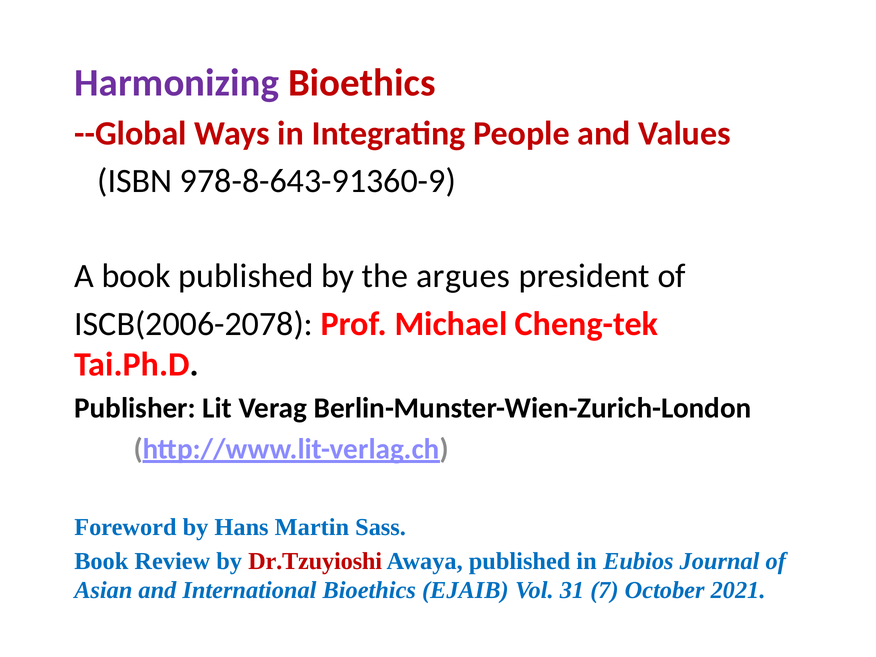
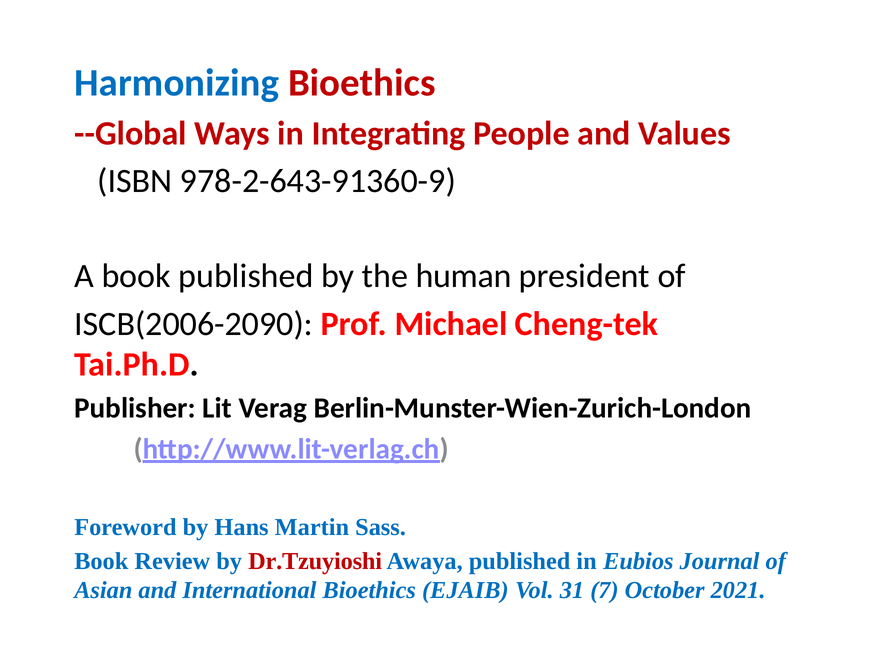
Harmonizing colour: purple -> blue
978-8-643-91360-9: 978-8-643-91360-9 -> 978-2-643-91360-9
argues: argues -> human
ISCB(2006-2078: ISCB(2006-2078 -> ISCB(2006-2090
